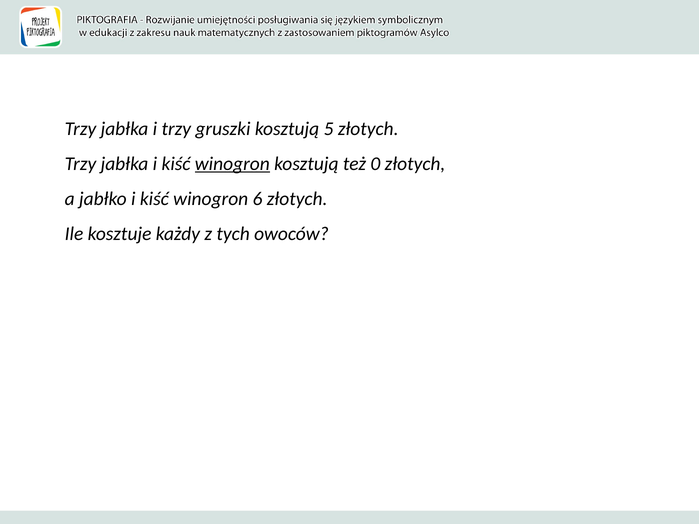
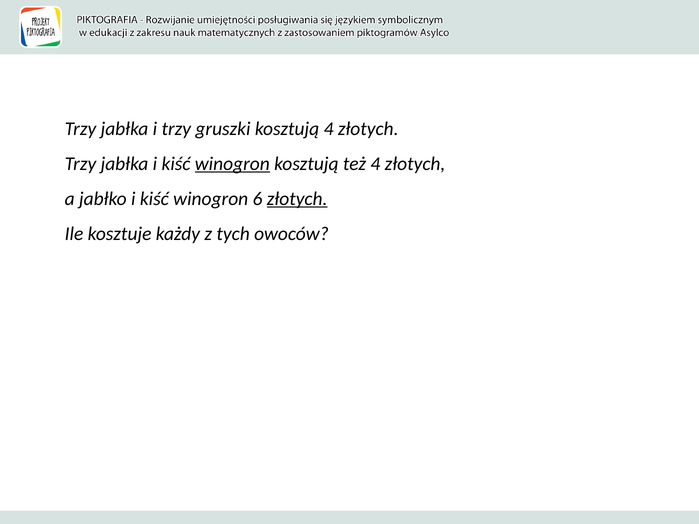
kosztują 5: 5 -> 4
też 0: 0 -> 4
złotych at (297, 199) underline: none -> present
